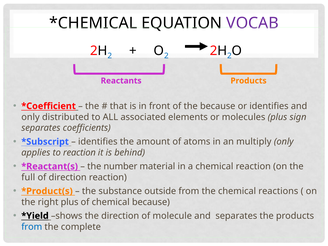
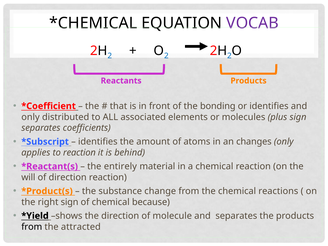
the because: because -> bonding
multiply: multiply -> changes
number: number -> entirely
full: full -> will
outside: outside -> change
right plus: plus -> sign
from at (32, 227) colour: blue -> black
complete: complete -> attracted
